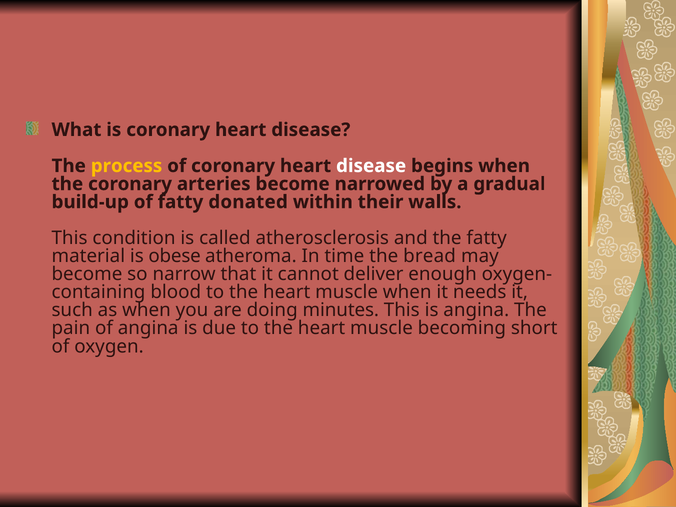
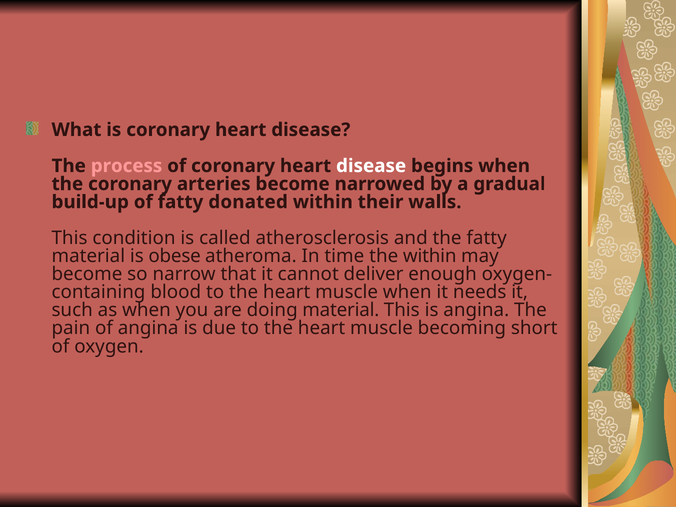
process colour: yellow -> pink
the bread: bread -> within
doing minutes: minutes -> material
